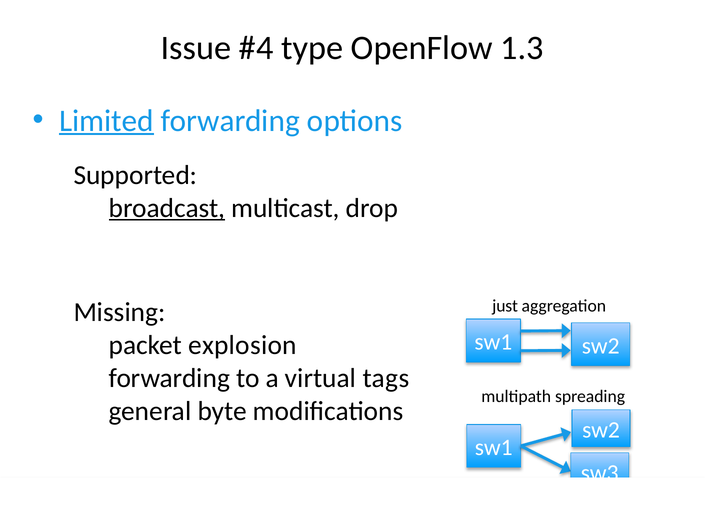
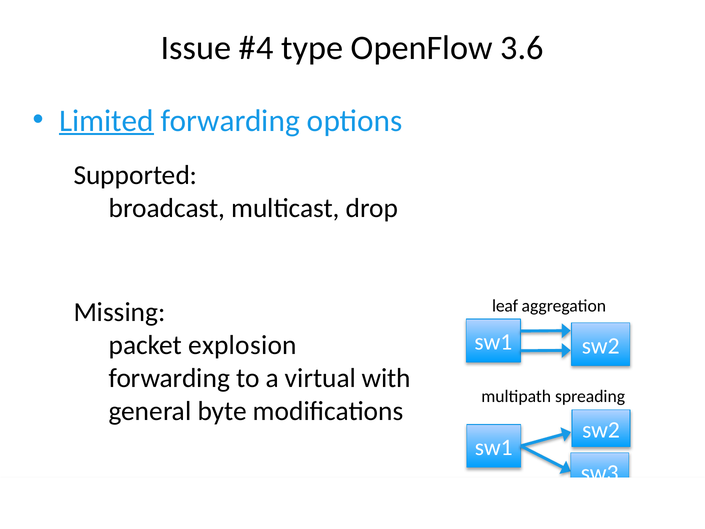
1.3: 1.3 -> 3.6
broadcast underline: present -> none
just: just -> leaf
tags: tags -> with
